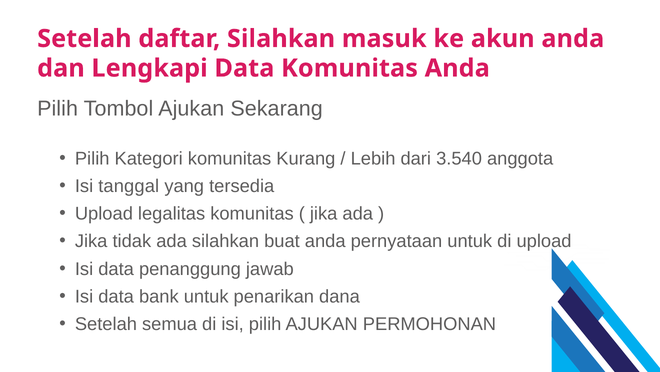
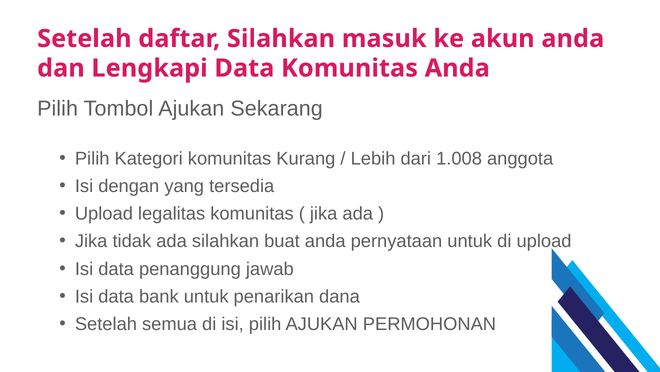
3.540: 3.540 -> 1.008
tanggal: tanggal -> dengan
